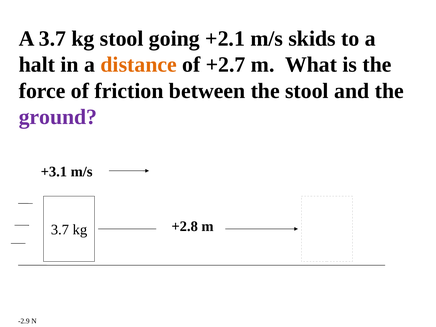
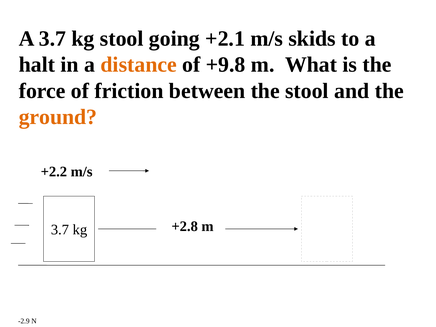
+2.7: +2.7 -> +9.8
ground colour: purple -> orange
+3.1: +3.1 -> +2.2
